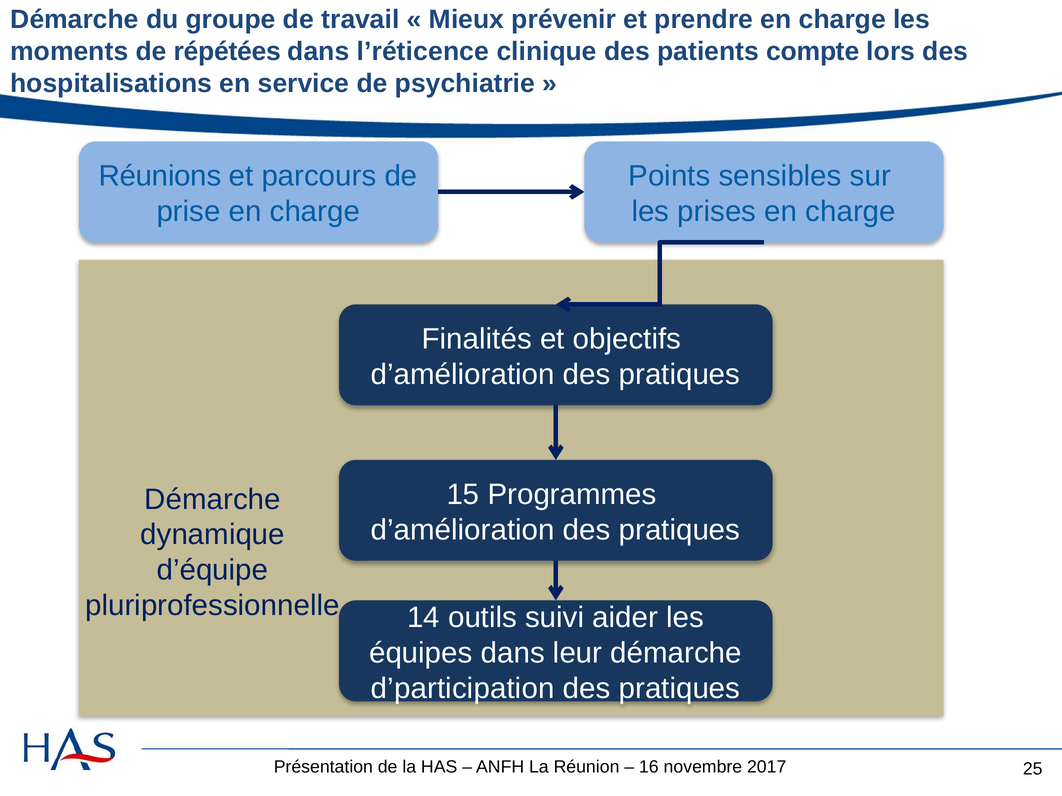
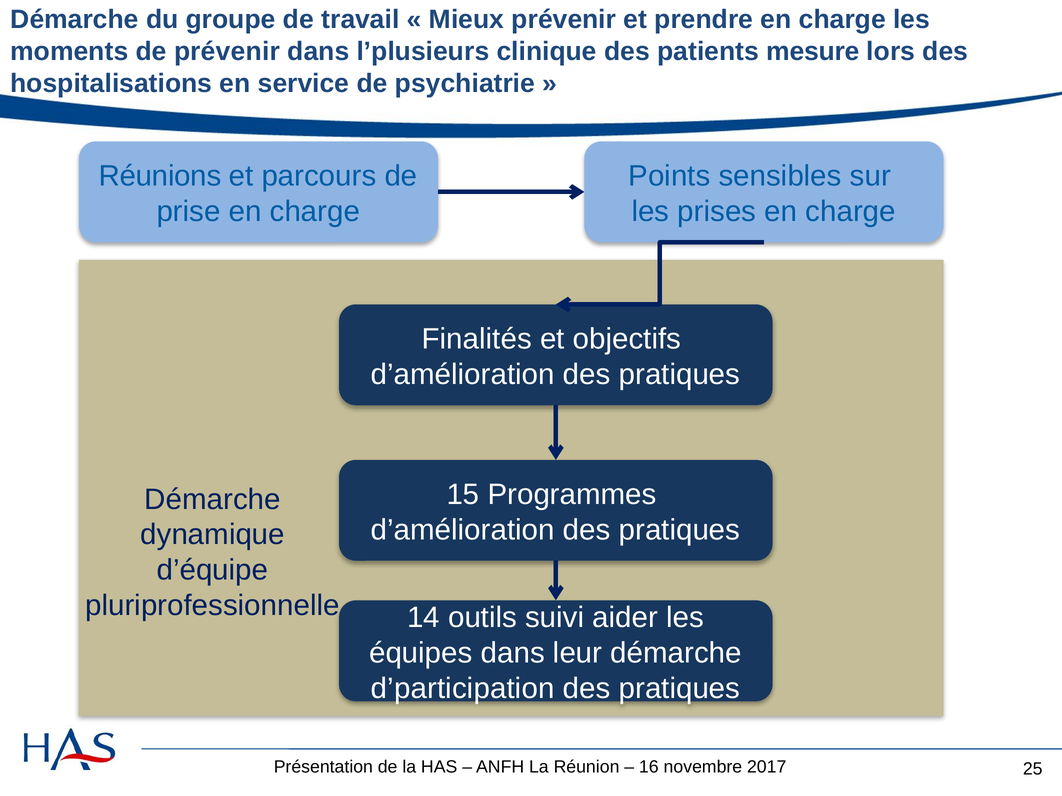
de répétées: répétées -> prévenir
l’réticence: l’réticence -> l’plusieurs
compte: compte -> mesure
